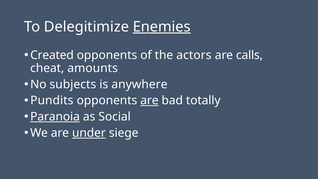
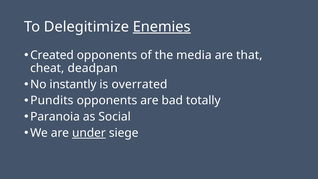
actors: actors -> media
calls: calls -> that
amounts: amounts -> deadpan
subjects: subjects -> instantly
anywhere: anywhere -> overrated
are at (149, 100) underline: present -> none
Paranoia underline: present -> none
